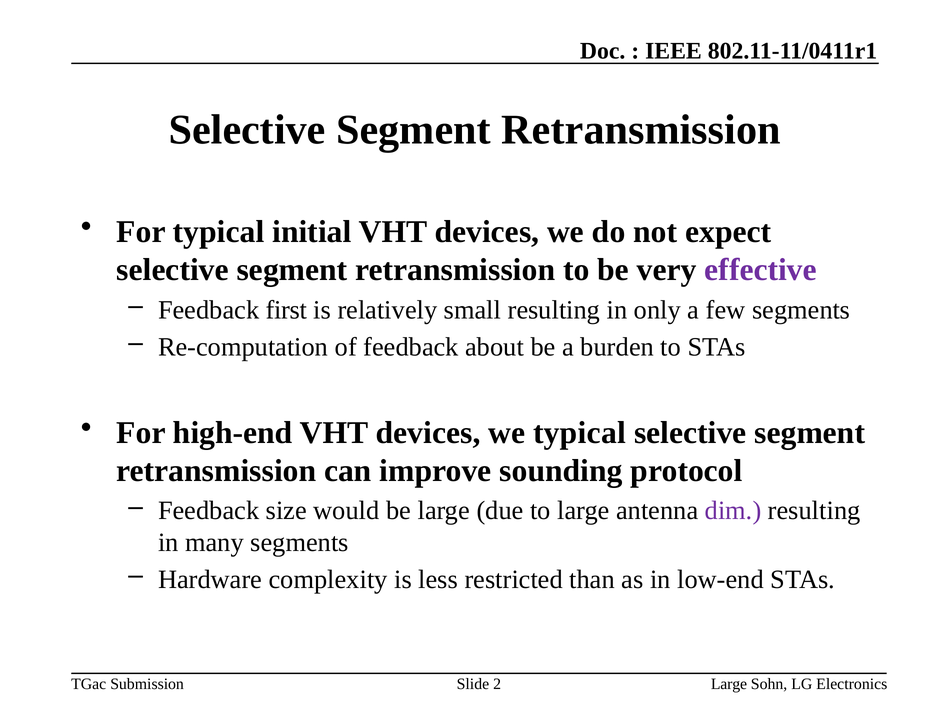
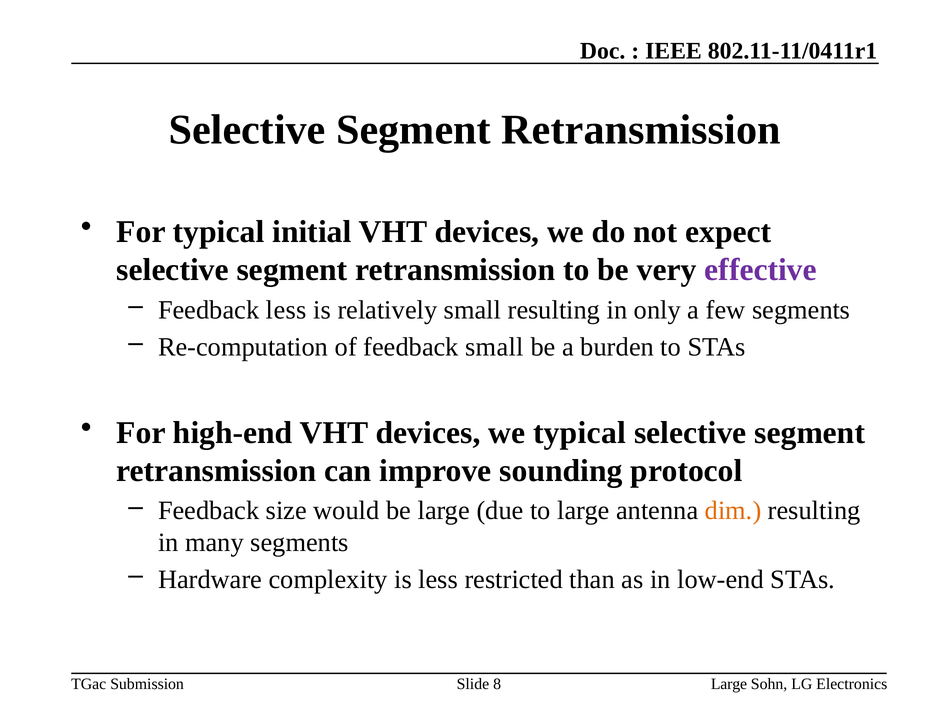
Feedback first: first -> less
feedback about: about -> small
dim colour: purple -> orange
2: 2 -> 8
